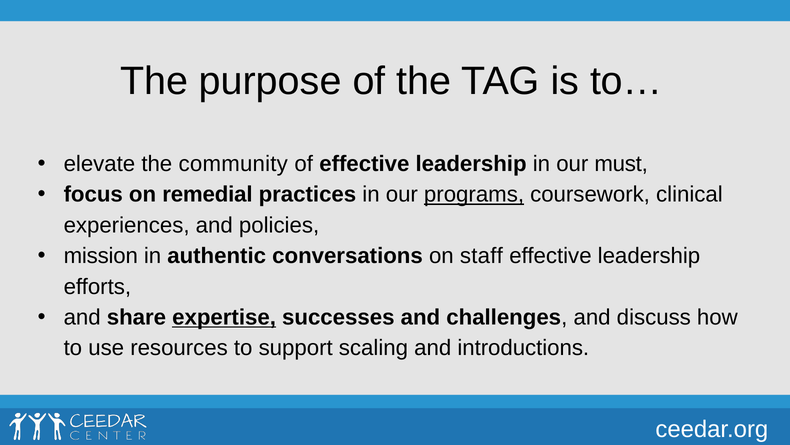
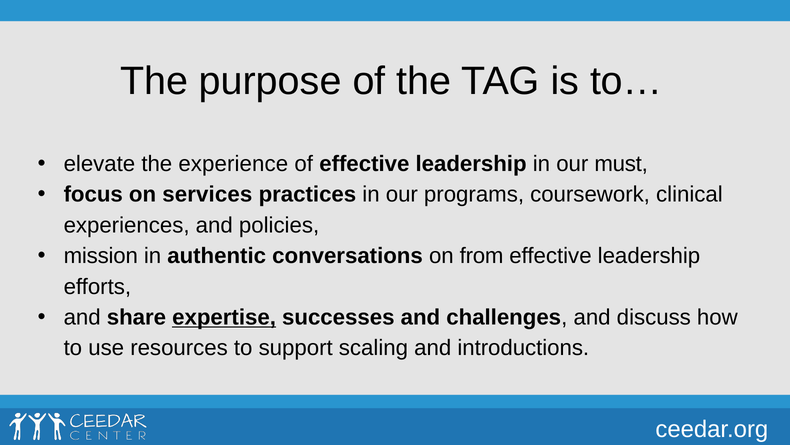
community: community -> experience
remedial: remedial -> services
programs underline: present -> none
staff: staff -> from
